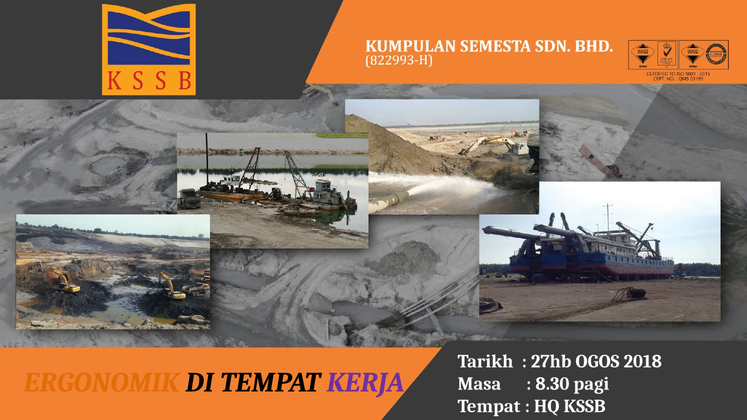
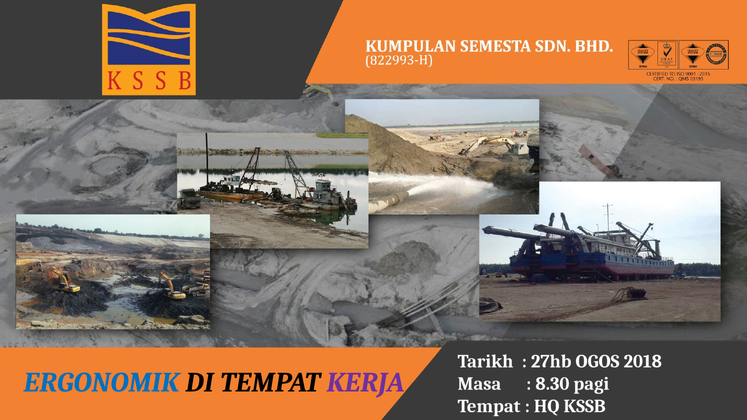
ERGONOMIK colour: orange -> blue
